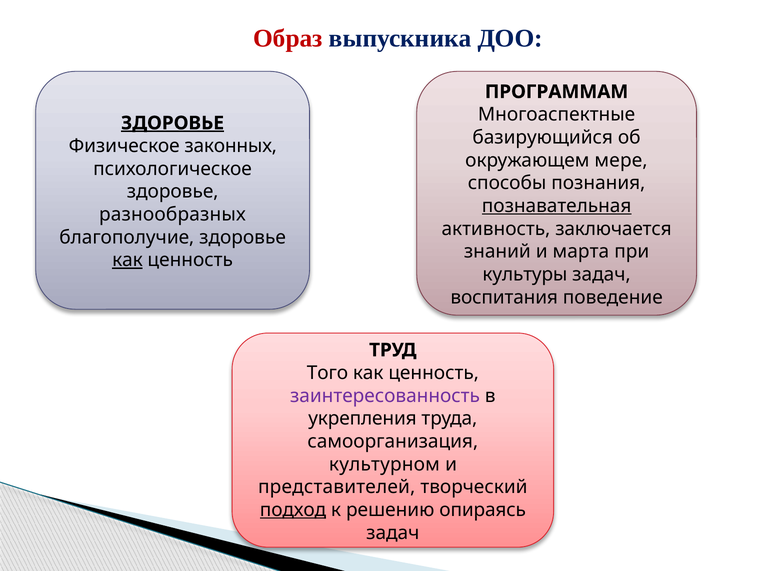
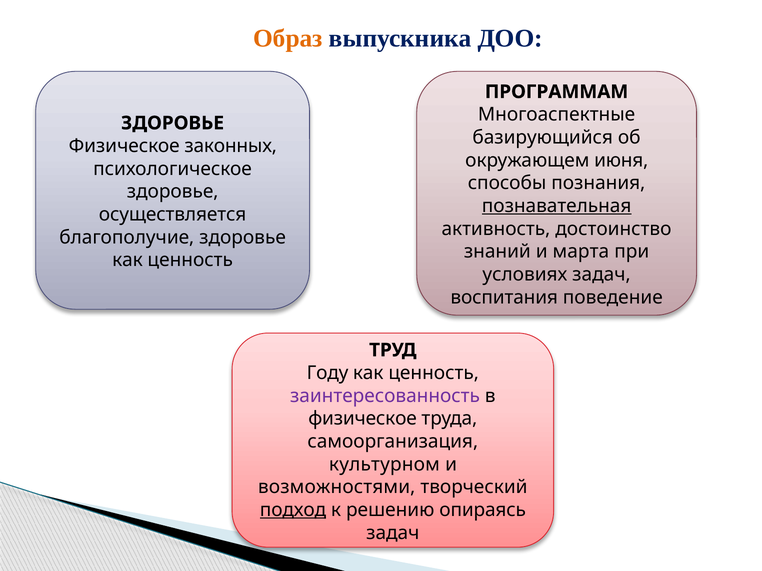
Образ colour: red -> orange
ЗДОРОВЬЕ at (173, 123) underline: present -> none
мере: мере -> июня
разнообразных: разнообразных -> осуществляется
заключается: заключается -> достоинство
как at (127, 260) underline: present -> none
культуры: культуры -> условиях
Того: Того -> Году
укрепления at (362, 419): укрепления -> физическое
представителей: представителей -> возможностями
